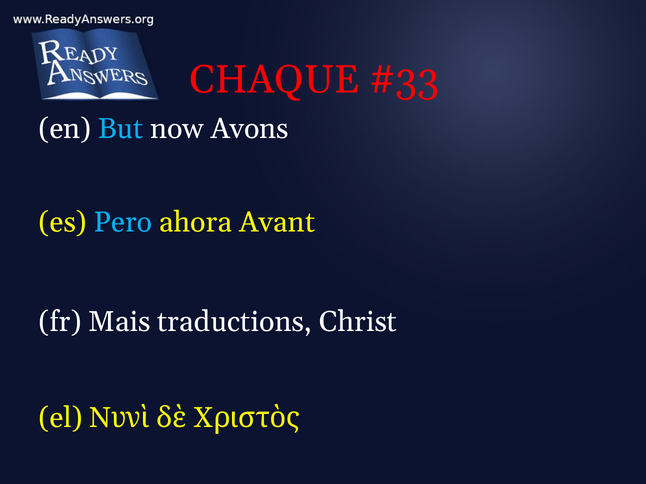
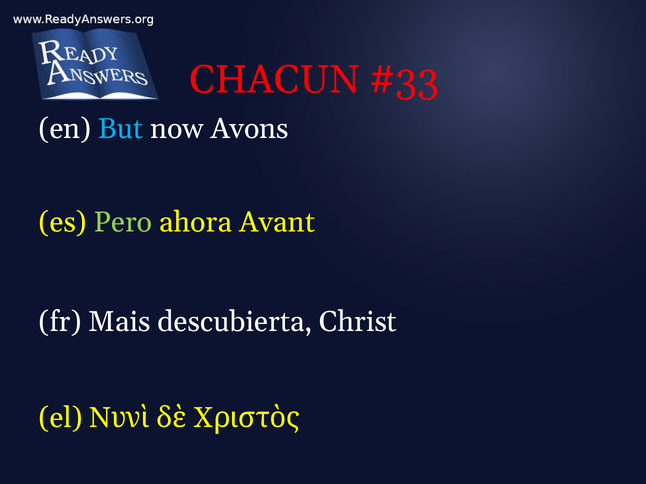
CHAQUE: CHAQUE -> CHACUN
Pero colour: light blue -> light green
traductions: traductions -> descubierta
